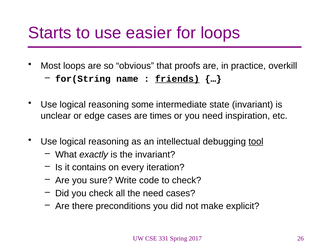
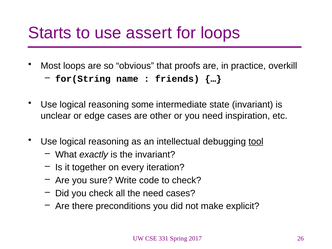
easier: easier -> assert
friends underline: present -> none
times: times -> other
contains: contains -> together
